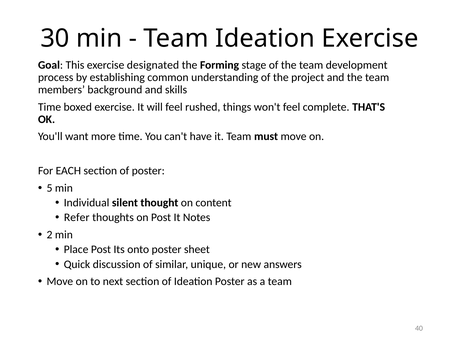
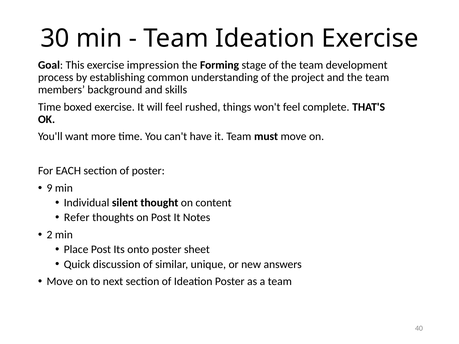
designated: designated -> impression
5: 5 -> 9
